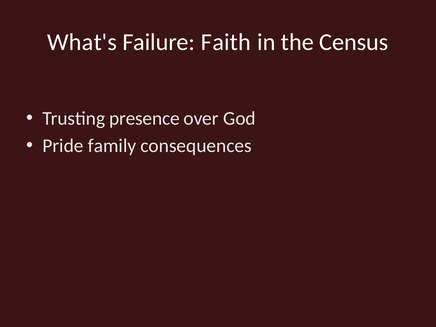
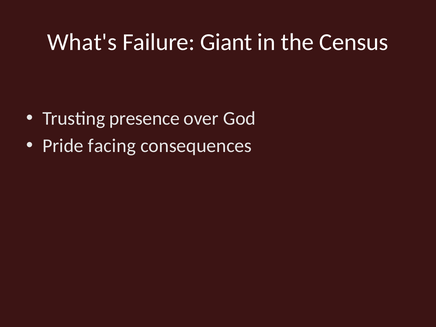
Faith: Faith -> Giant
family: family -> facing
